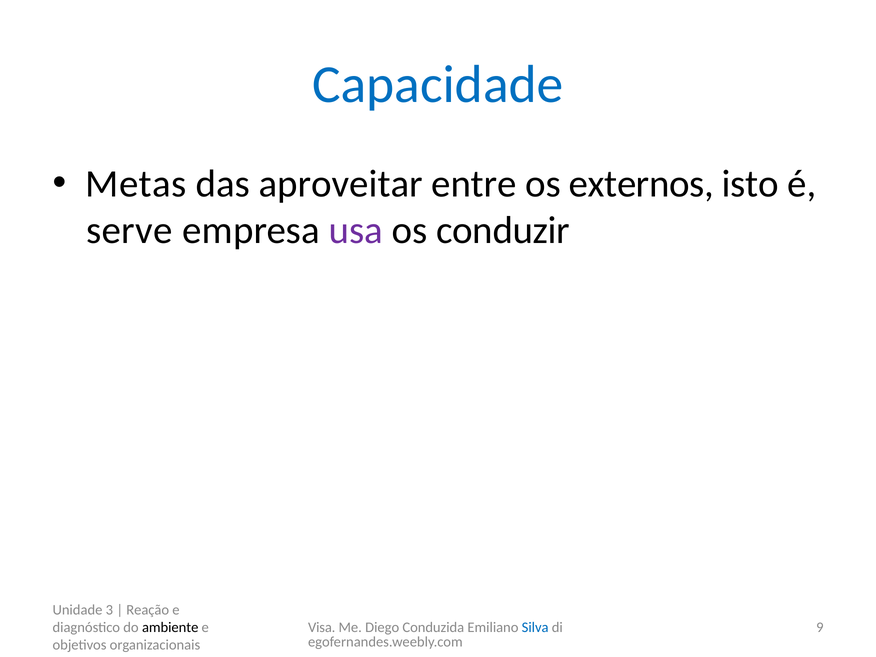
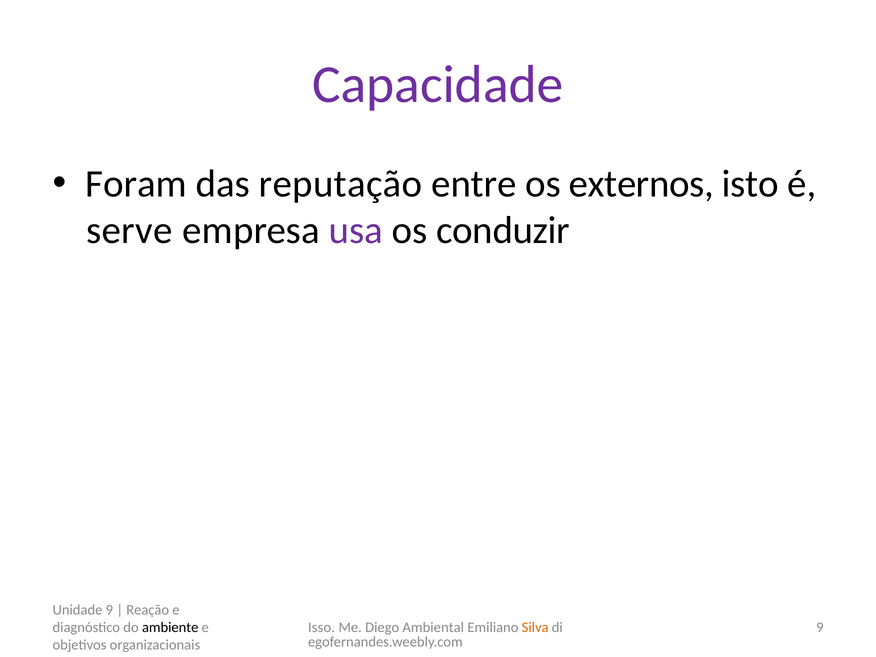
Capacidade colour: blue -> purple
Metas: Metas -> Foram
aproveitar: aproveitar -> reputação
Unidade 3: 3 -> 9
Visa: Visa -> Isso
Conduzida: Conduzida -> Ambiental
Silva colour: blue -> orange
